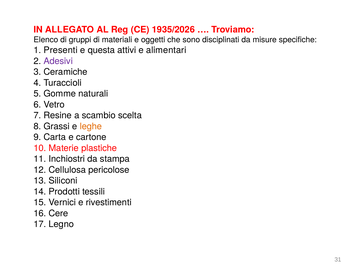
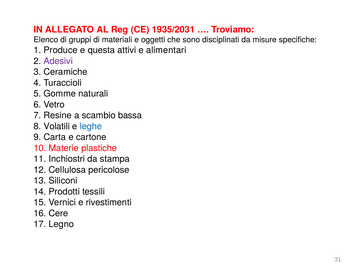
1935/2026: 1935/2026 -> 1935/2031
Presenti: Presenti -> Produce
scelta: scelta -> bassa
Grassi: Grassi -> Volatili
leghe colour: orange -> blue
